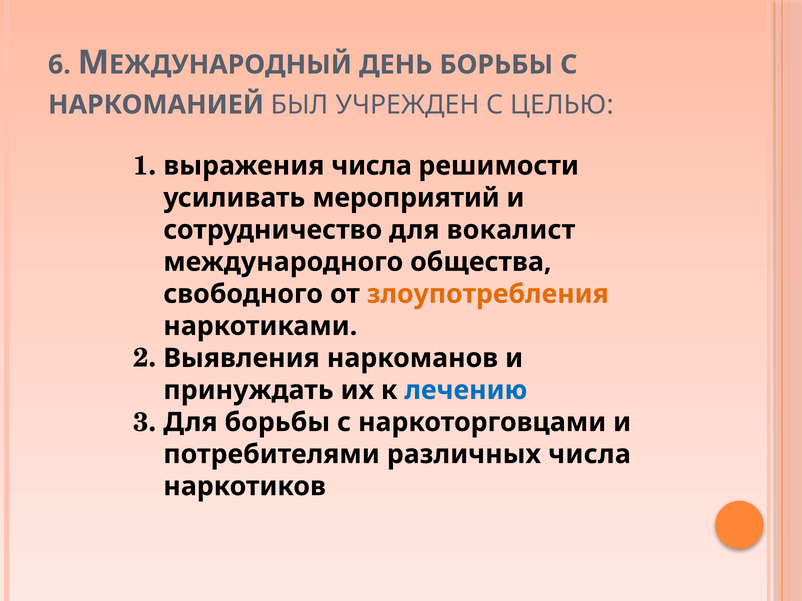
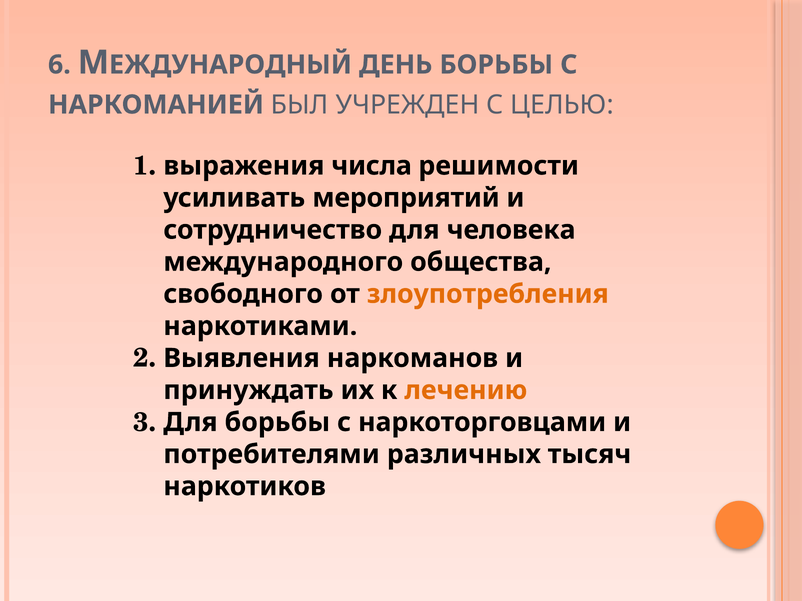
вокалист: вокалист -> человека
лечению colour: blue -> orange
различных числа: числа -> тысяч
